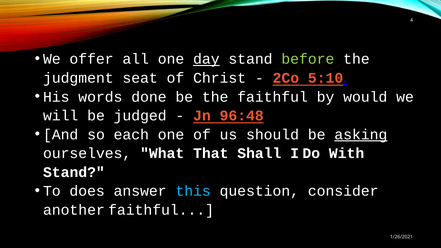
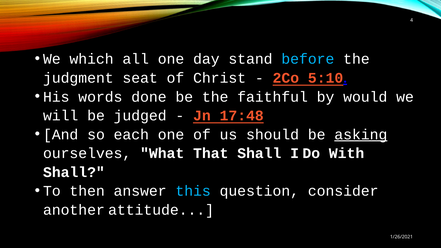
offer: offer -> which
day underline: present -> none
before colour: light green -> light blue
96:48: 96:48 -> 17:48
Stand at (74, 172): Stand -> Shall
does: does -> then
another faithful: faithful -> attitude
